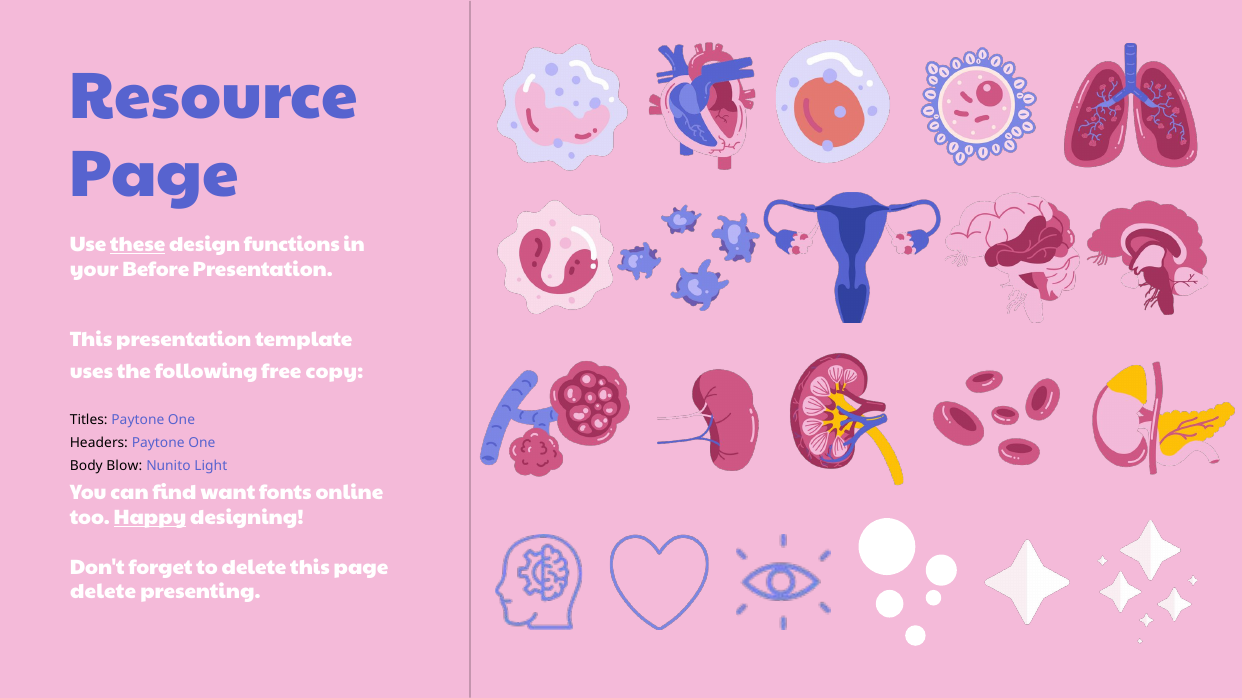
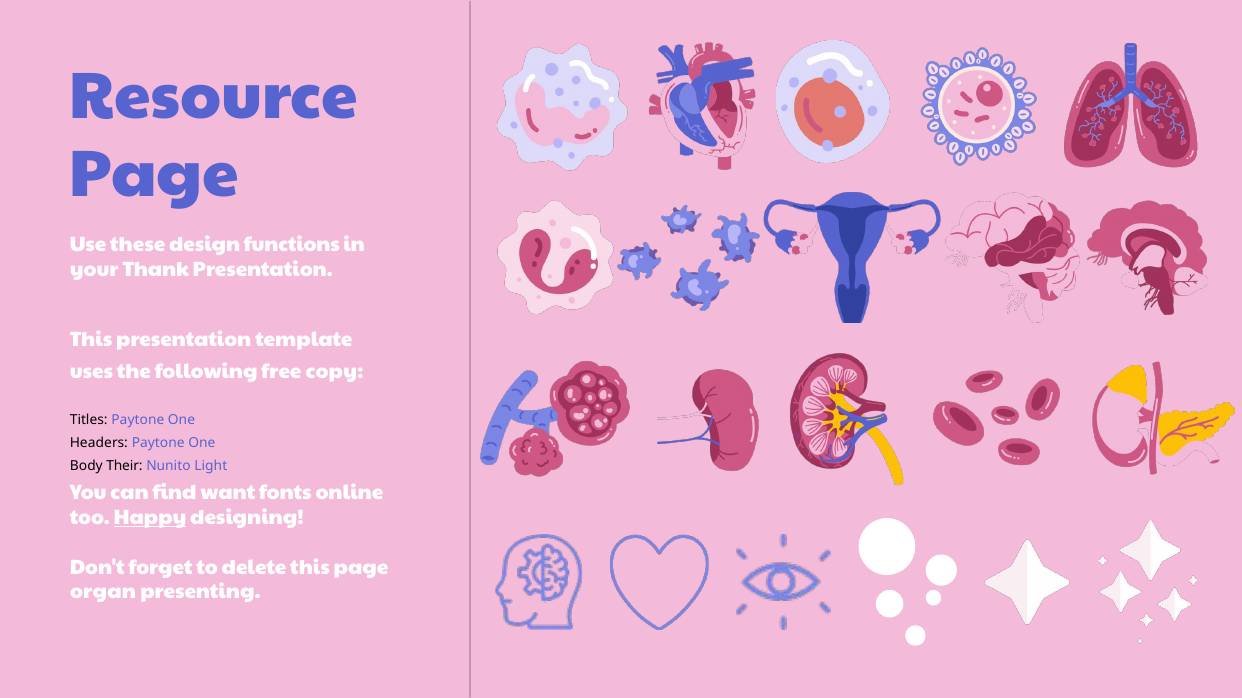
these underline: present -> none
Before: Before -> Thank
Blow: Blow -> Their
delete at (103, 593): delete -> organ
